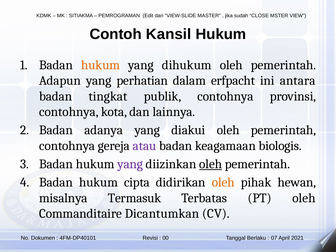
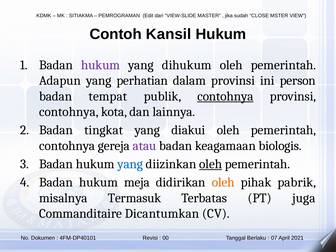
hukum at (101, 65) colour: orange -> purple
dalam erfpacht: erfpacht -> provinsi
antara: antara -> person
tingkat: tingkat -> tempat
contohnya at (225, 96) underline: none -> present
adanya: adanya -> tingkat
yang at (130, 164) colour: purple -> blue
cipta: cipta -> meja
hewan: hewan -> pabrik
PT oleh: oleh -> juga
